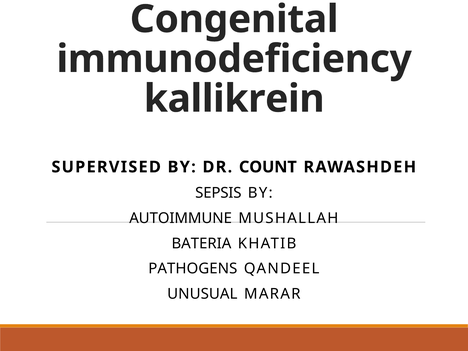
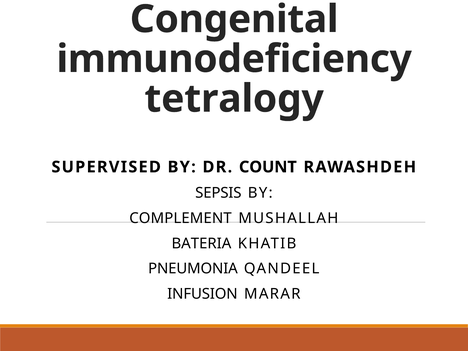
kallikrein: kallikrein -> tetralogy
AUTOIMMUNE: AUTOIMMUNE -> COMPLEMENT
PATHOGENS: PATHOGENS -> PNEUMONIA
UNUSUAL: UNUSUAL -> INFUSION
